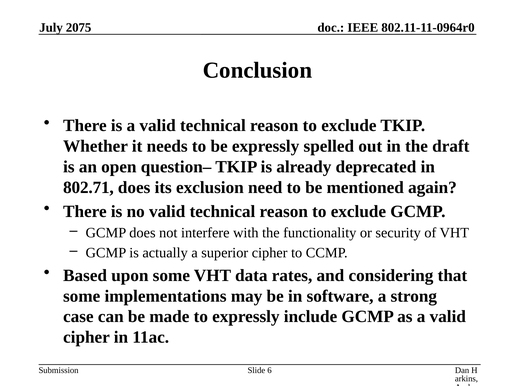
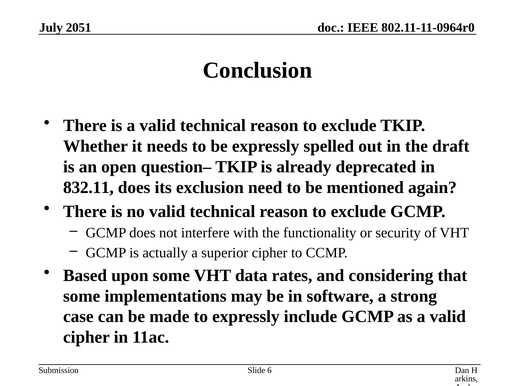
2075: 2075 -> 2051
802.71: 802.71 -> 832.11
